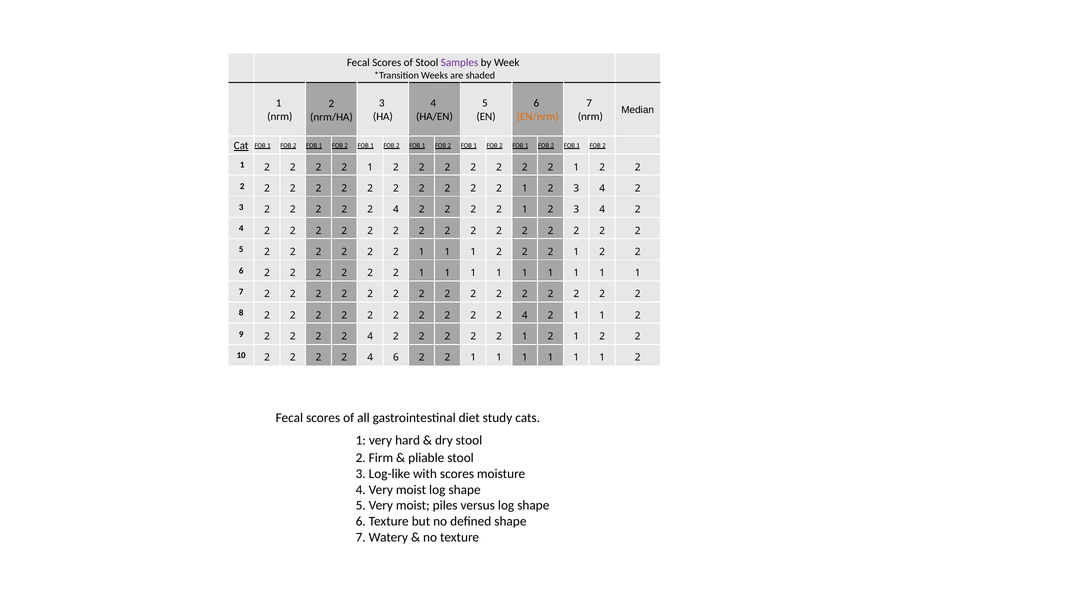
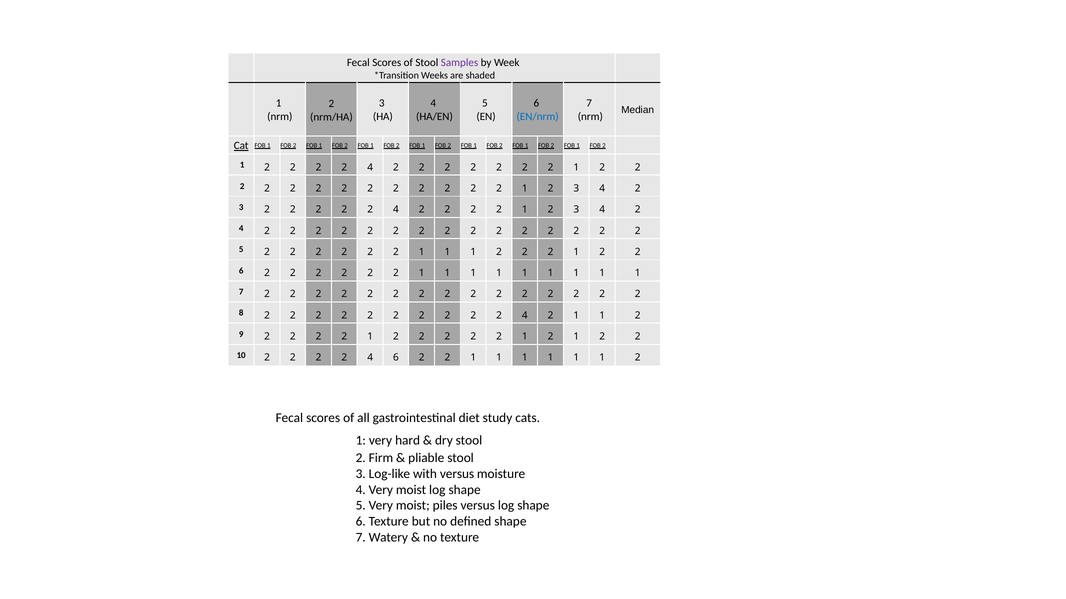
EN/nrm colour: orange -> blue
1 at (370, 167): 1 -> 4
4 at (370, 337): 4 -> 1
with scores: scores -> versus
